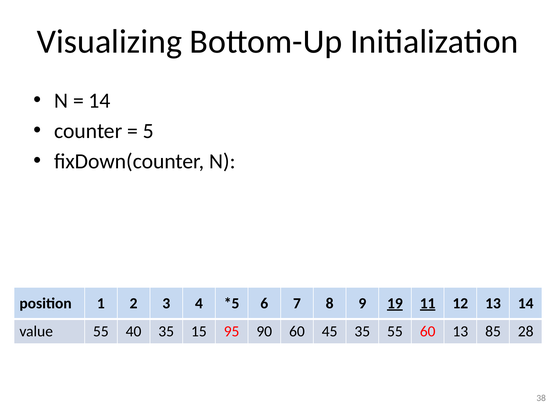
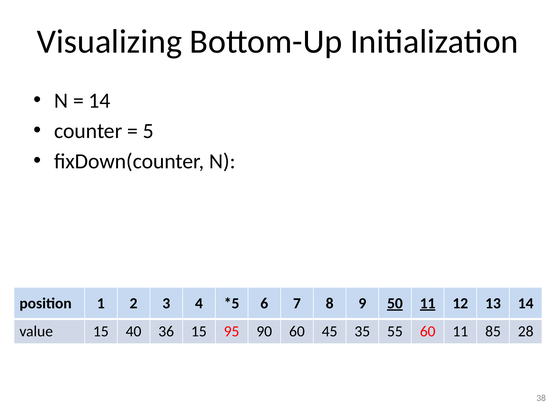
19: 19 -> 50
value 55: 55 -> 15
40 35: 35 -> 36
60 13: 13 -> 11
